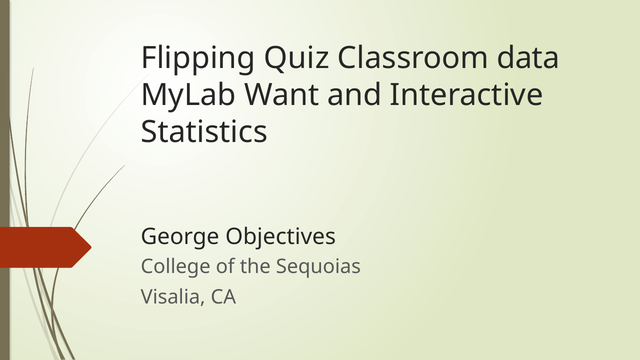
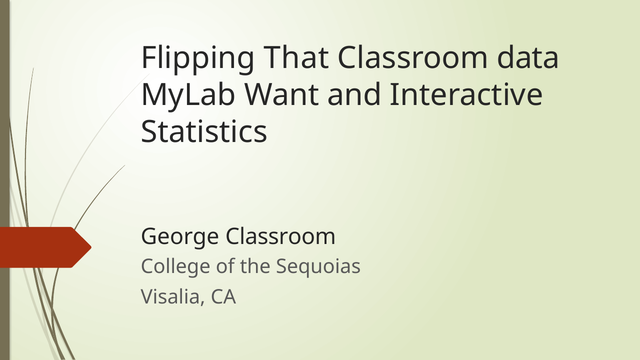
Quiz: Quiz -> That
George Objectives: Objectives -> Classroom
